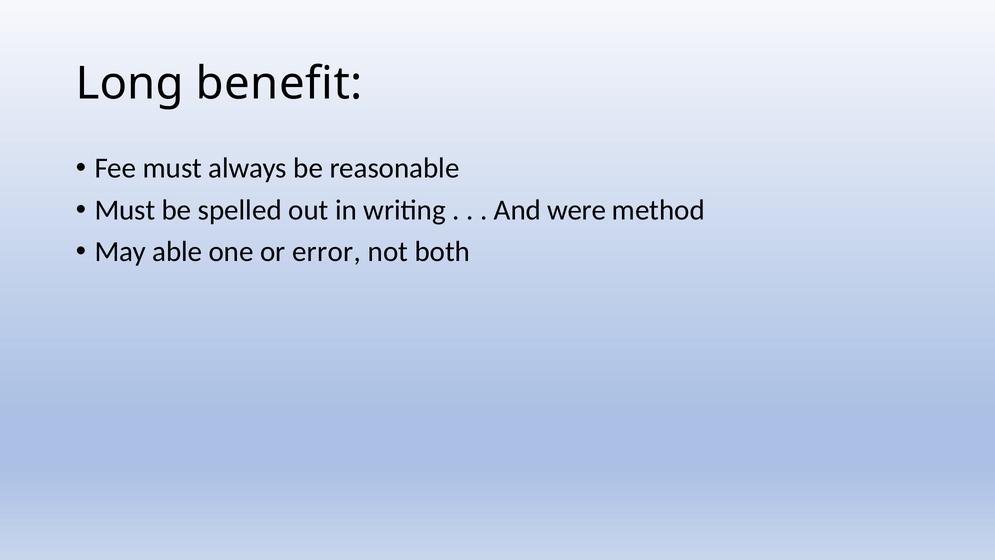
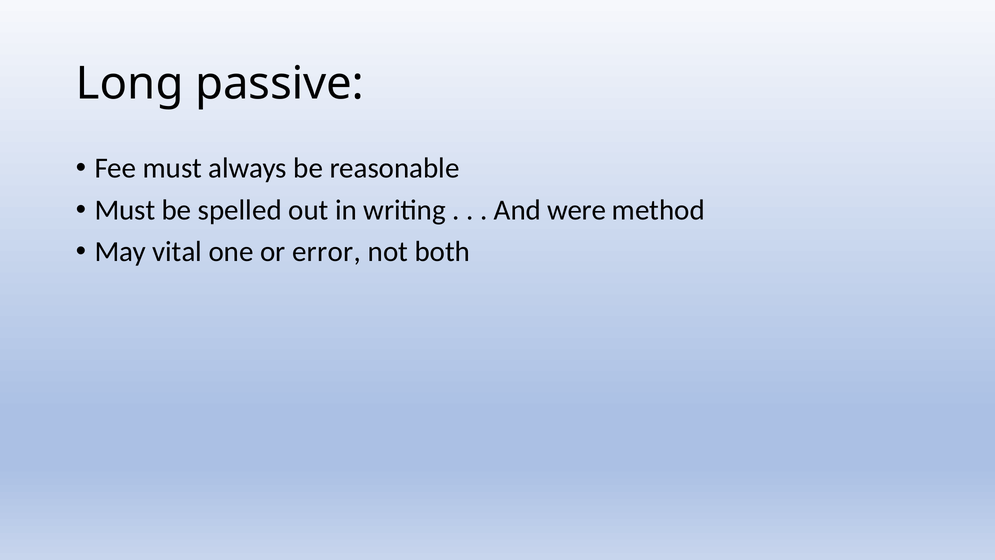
benefit: benefit -> passive
able: able -> vital
